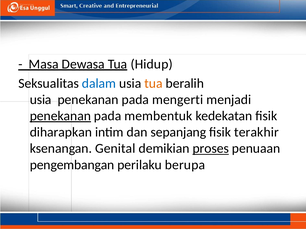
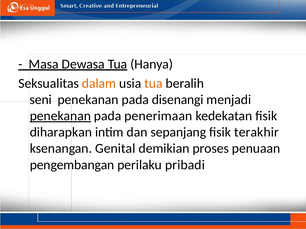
Hidup: Hidup -> Hanya
dalam colour: blue -> orange
usia at (41, 100): usia -> seni
mengerti: mengerti -> disenangi
membentuk: membentuk -> penerimaan
proses underline: present -> none
berupa: berupa -> pribadi
